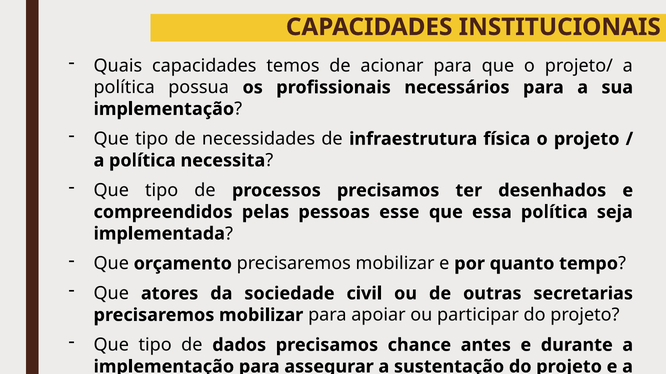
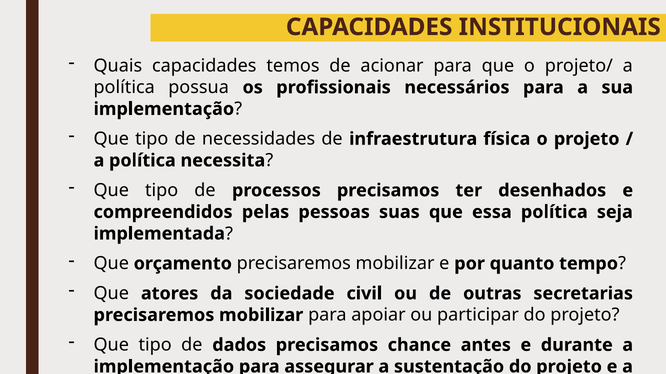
esse: esse -> suas
